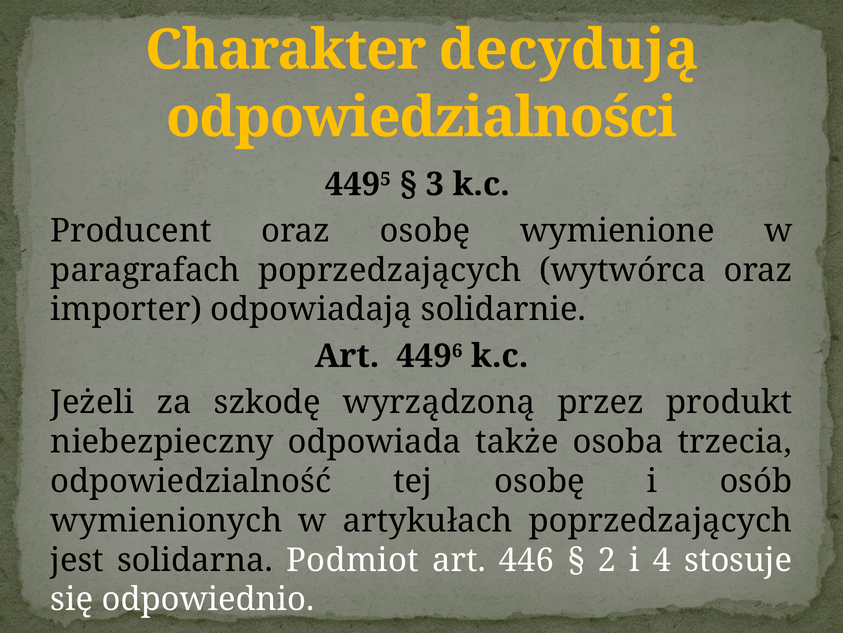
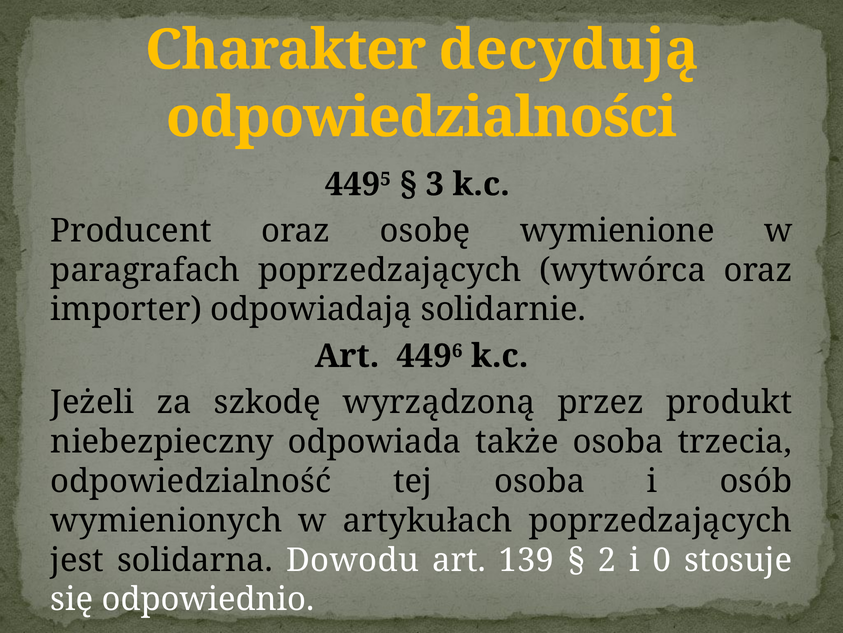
tej osobę: osobę -> osoba
Podmiot: Podmiot -> Dowodu
446: 446 -> 139
4: 4 -> 0
